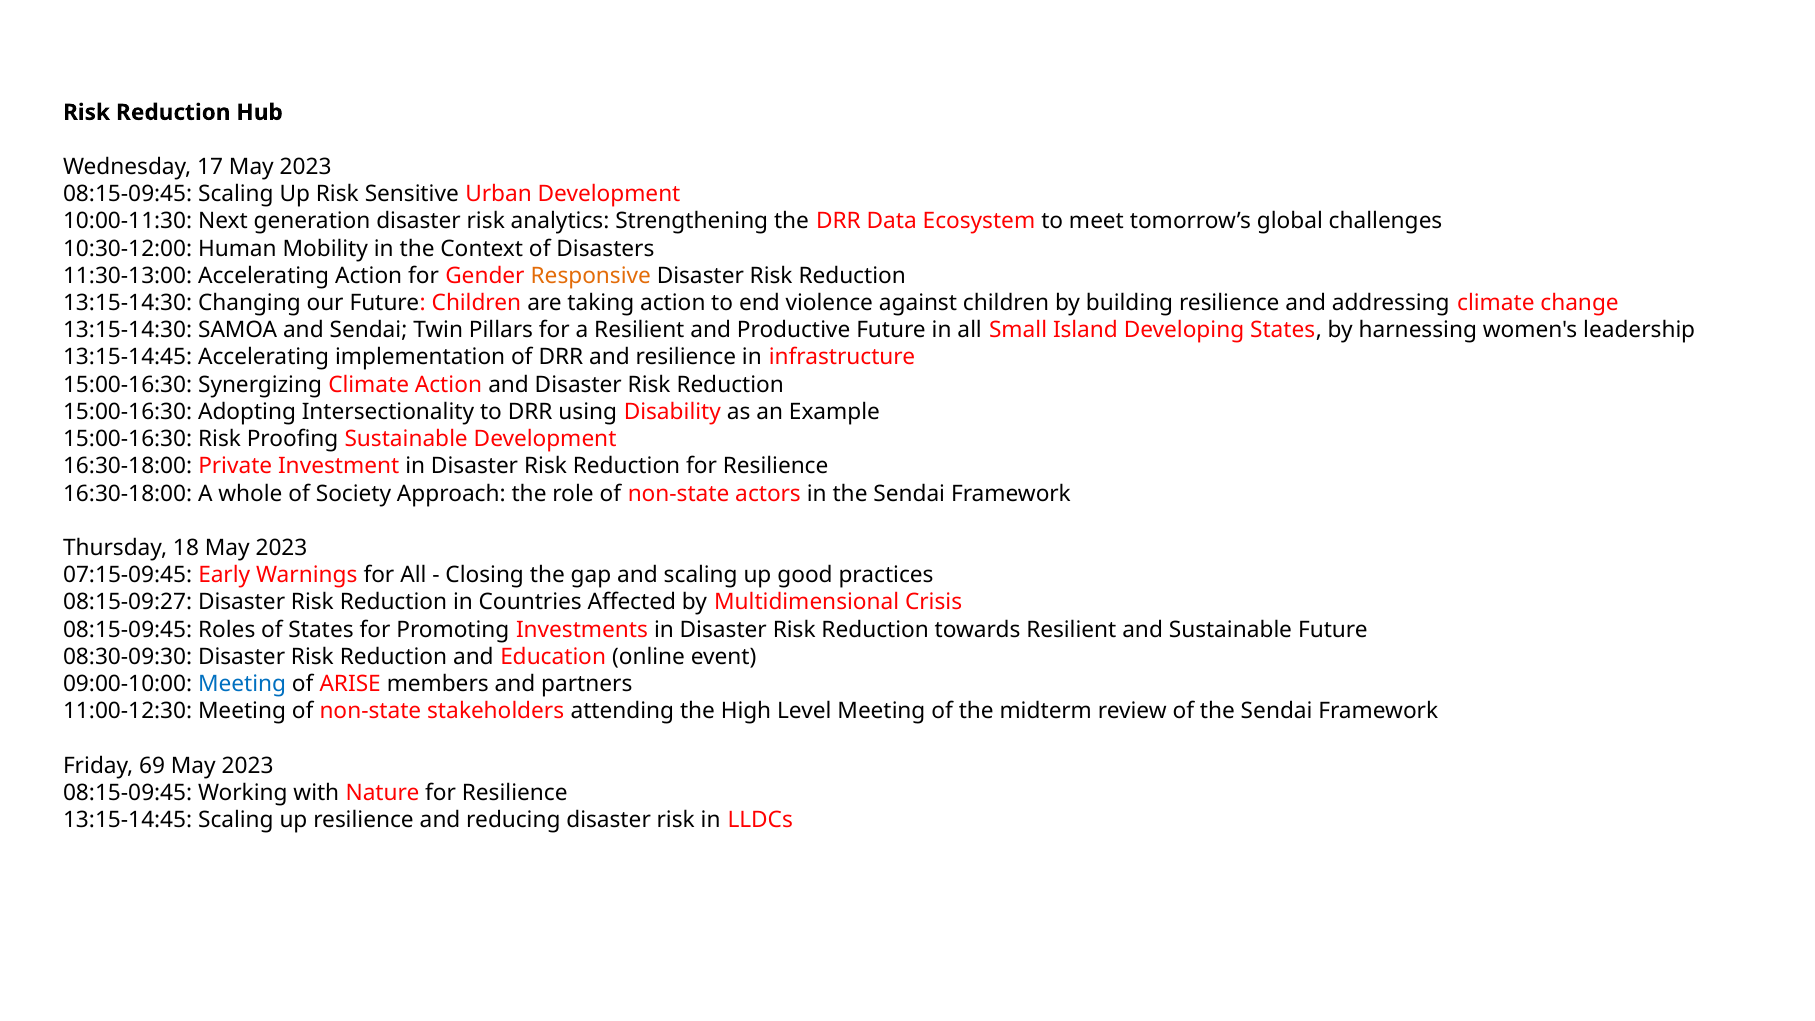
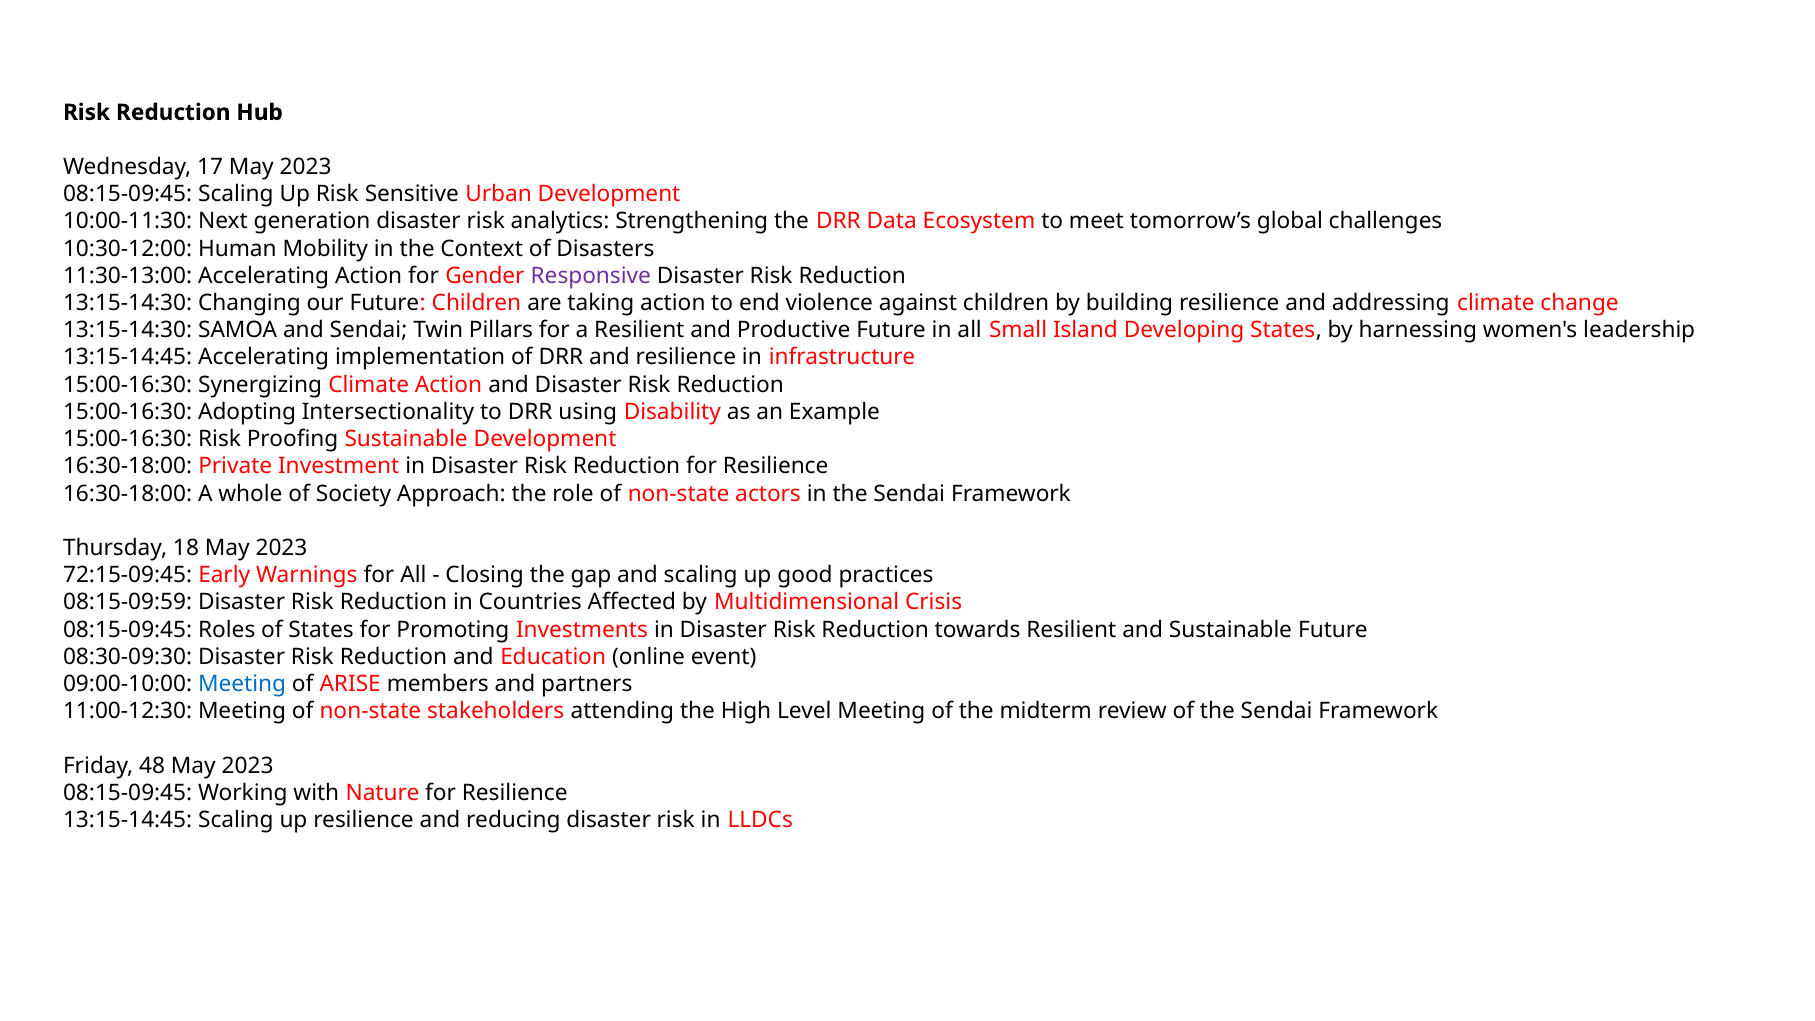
Responsive colour: orange -> purple
07:15-09:45: 07:15-09:45 -> 72:15-09:45
08:15-09:27: 08:15-09:27 -> 08:15-09:59
69: 69 -> 48
